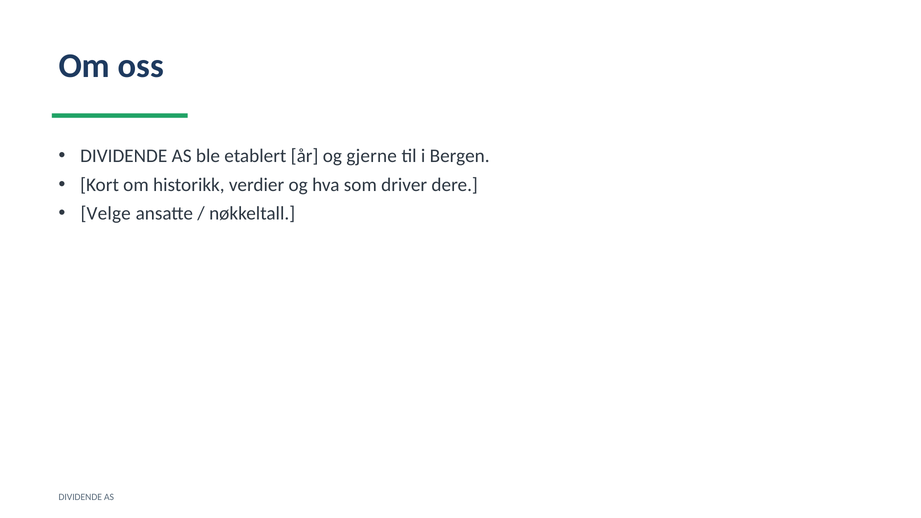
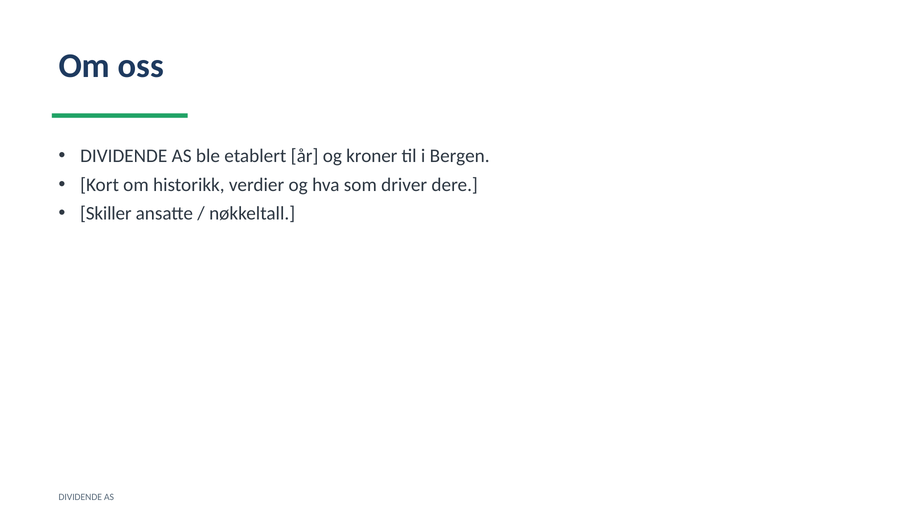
gjerne: gjerne -> kroner
Velge: Velge -> Skiller
